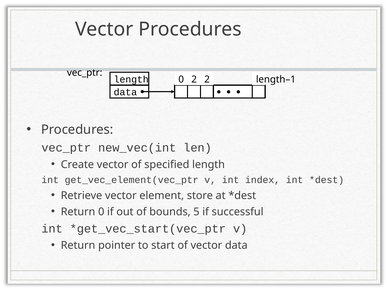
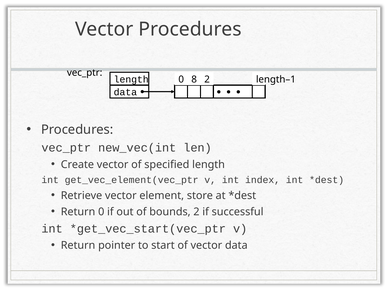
0 2: 2 -> 8
bounds 5: 5 -> 2
